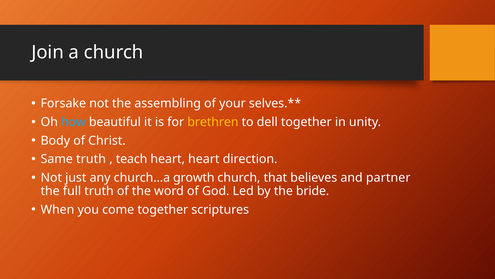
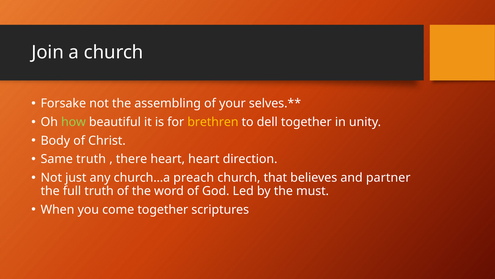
how colour: light blue -> light green
teach: teach -> there
growth: growth -> preach
bride: bride -> must
